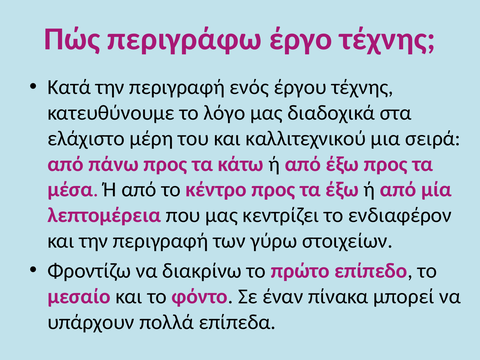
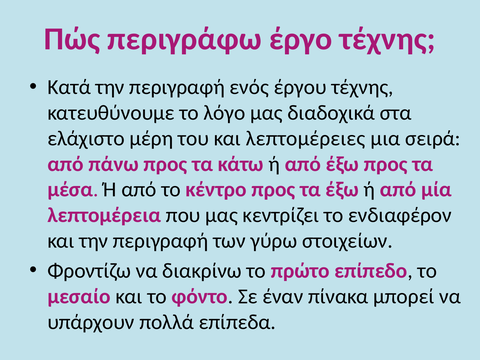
καλλιτεχνικού: καλλιτεχνικού -> λεπτομέρειες
